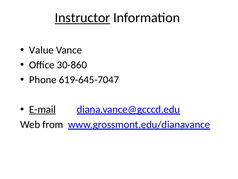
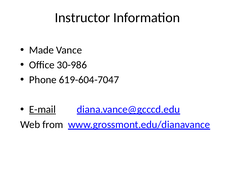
Instructor underline: present -> none
Value: Value -> Made
30-860: 30-860 -> 30-986
619-645-7047: 619-645-7047 -> 619-604-7047
